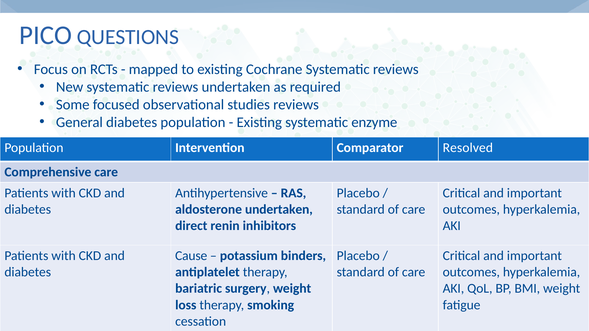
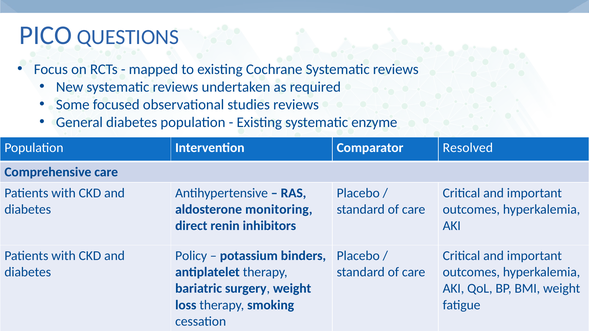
aldosterone undertaken: undertaken -> monitoring
Cause: Cause -> Policy
